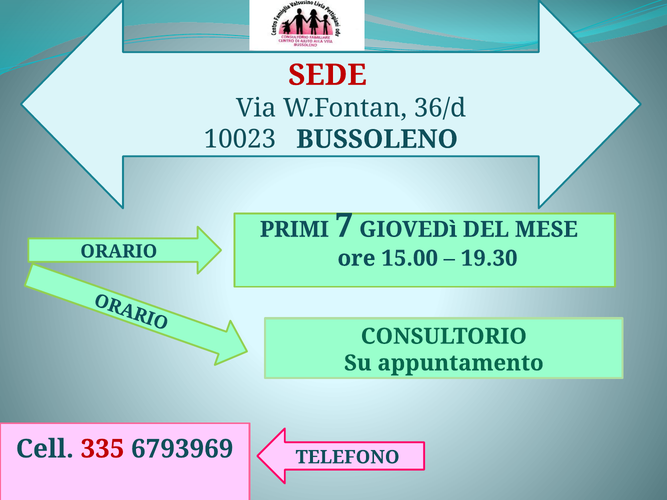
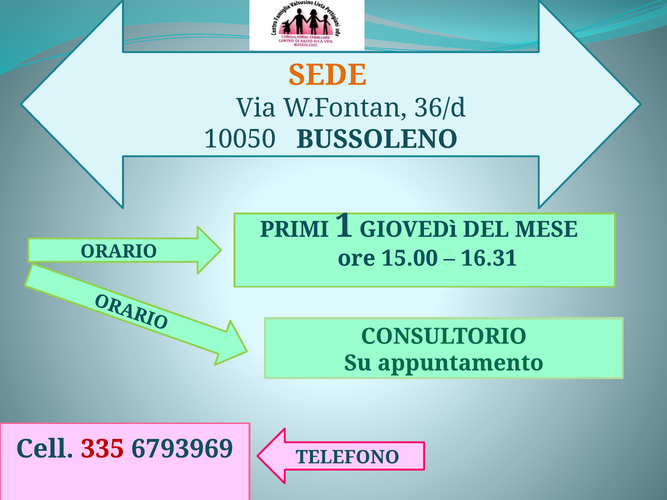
SEDE colour: red -> orange
10023: 10023 -> 10050
7: 7 -> 1
19.30: 19.30 -> 16.31
